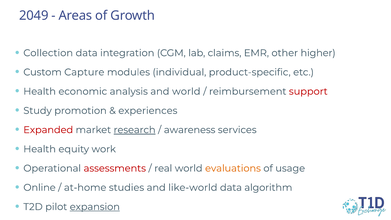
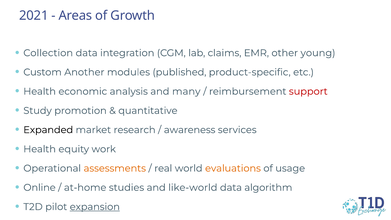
2049: 2049 -> 2021
higher: higher -> young
Capture: Capture -> Another
individual: individual -> published
and world: world -> many
experiences: experiences -> quantitative
Expanded colour: red -> black
research underline: present -> none
assessments colour: red -> orange
